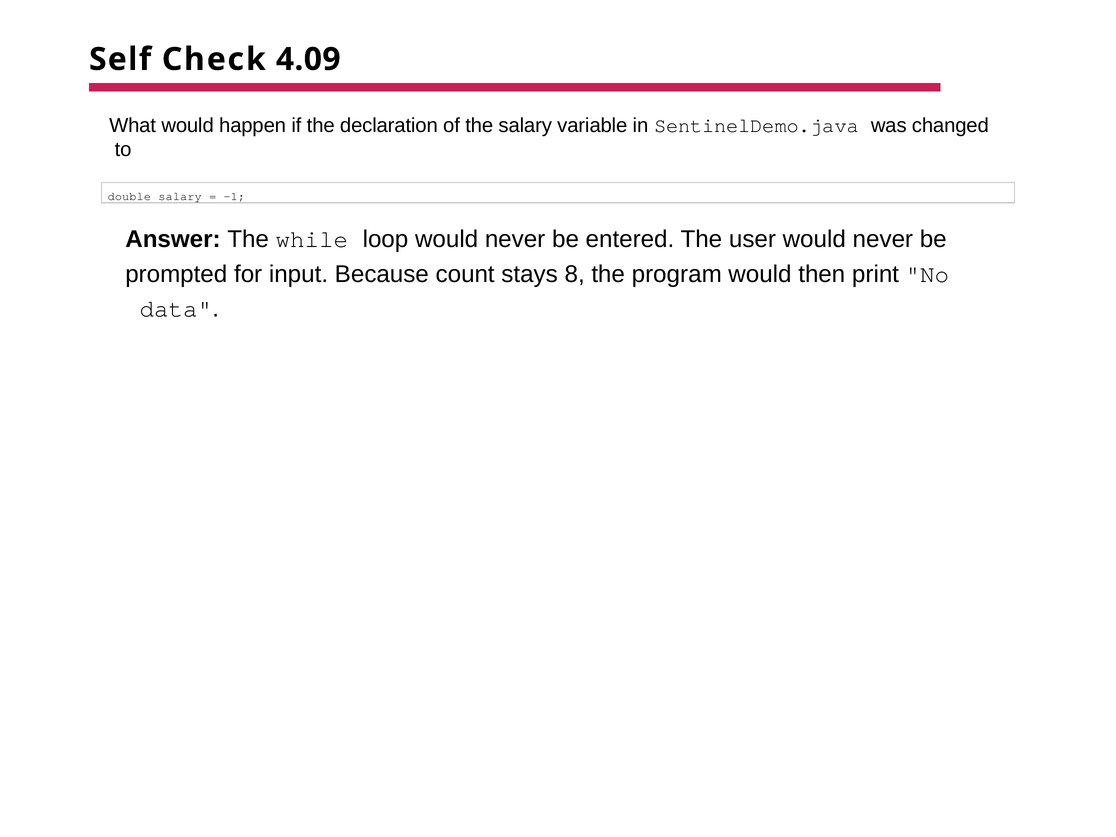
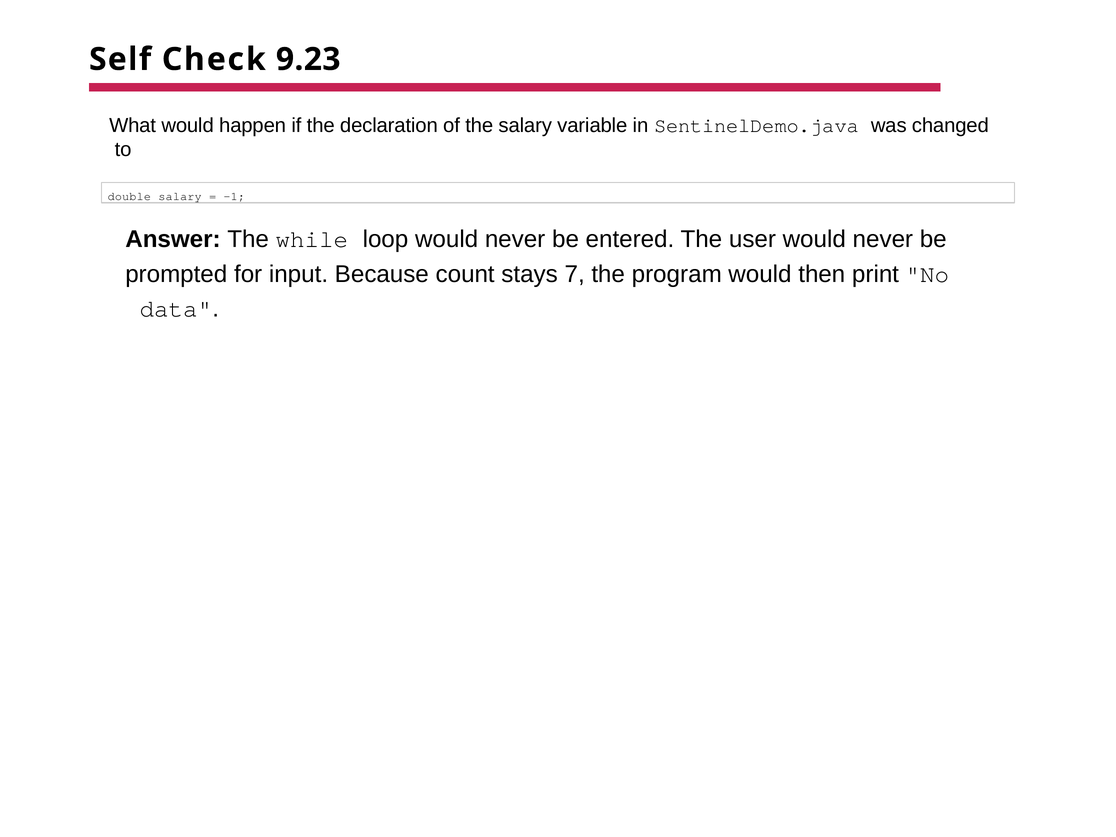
4.09: 4.09 -> 9.23
8: 8 -> 7
